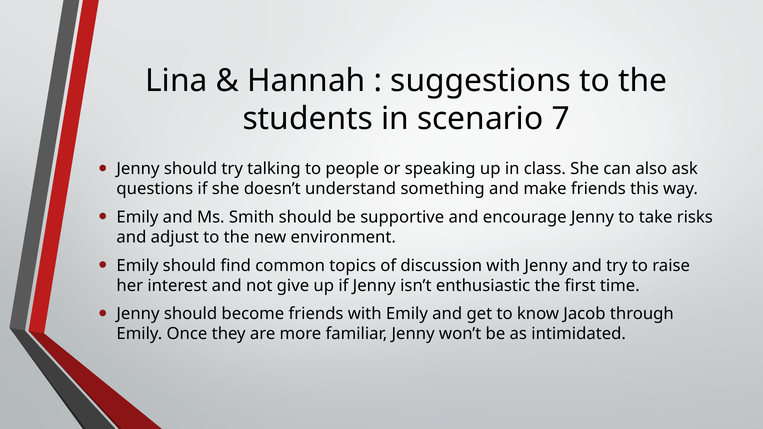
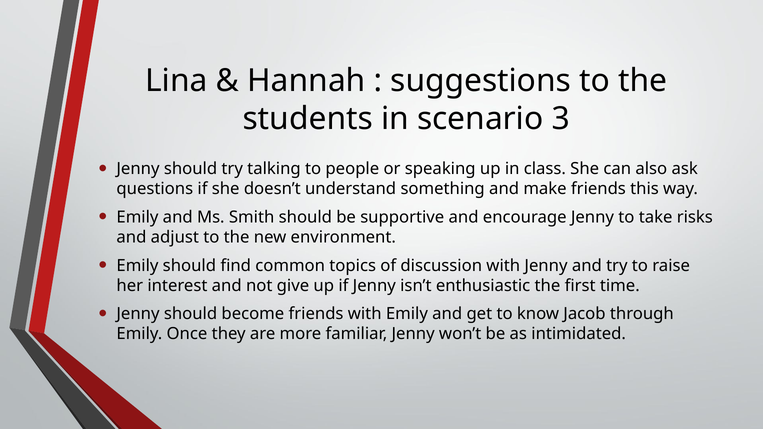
7: 7 -> 3
